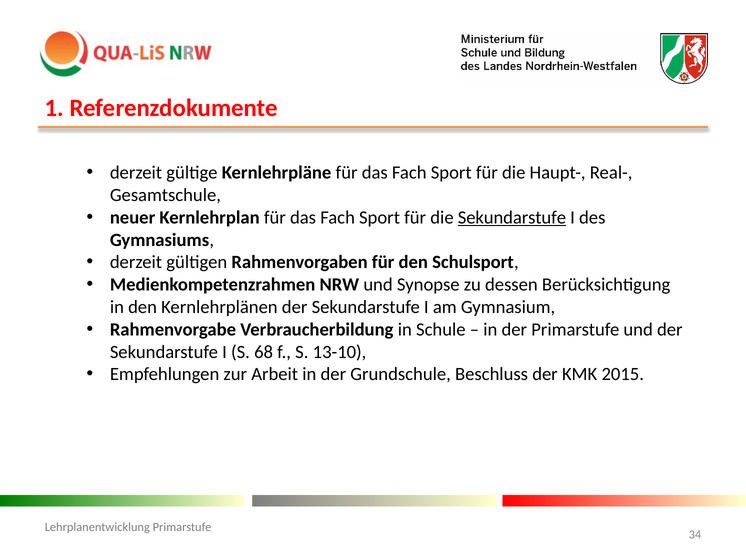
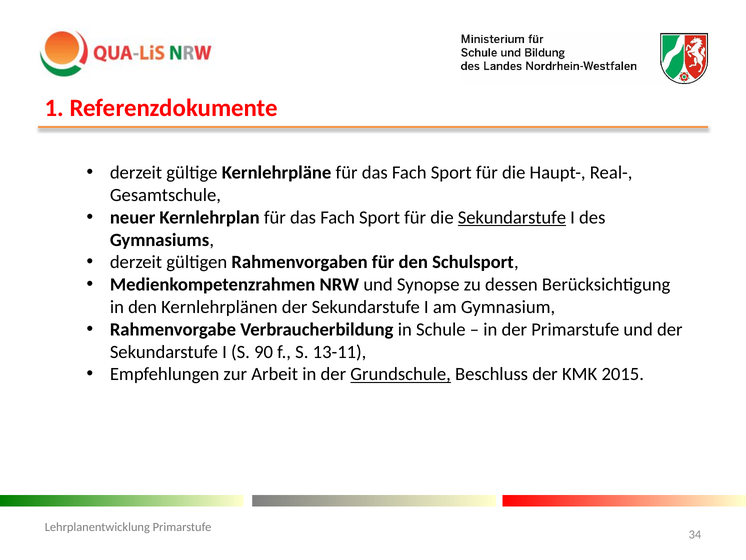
68: 68 -> 90
13-10: 13-10 -> 13-11
Grundschule underline: none -> present
